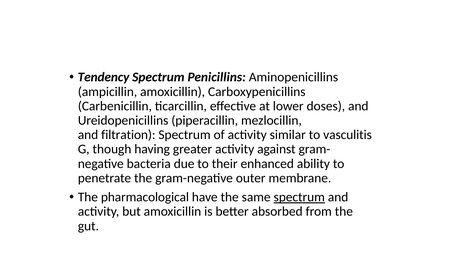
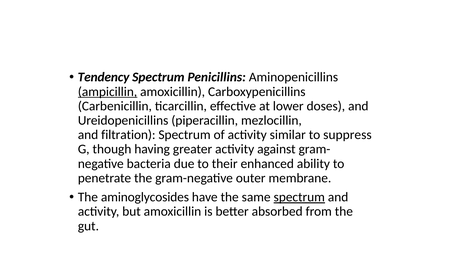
ampicillin underline: none -> present
vasculitis: vasculitis -> suppress
pharmacological: pharmacological -> aminoglycosides
